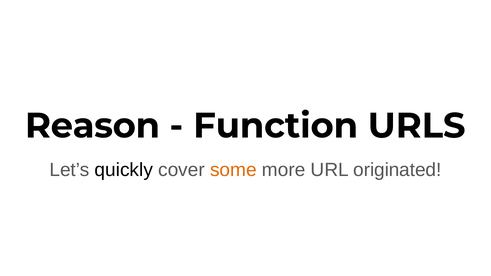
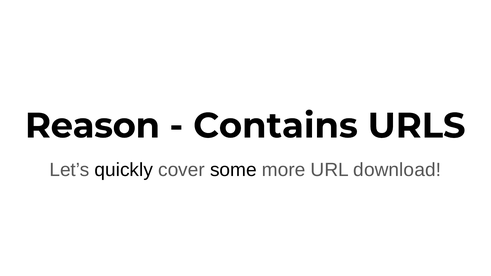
Function: Function -> Contains
some colour: orange -> black
originated: originated -> download
